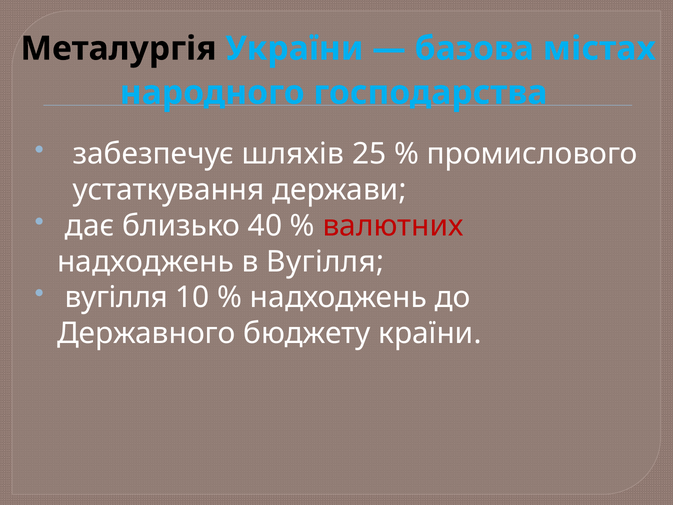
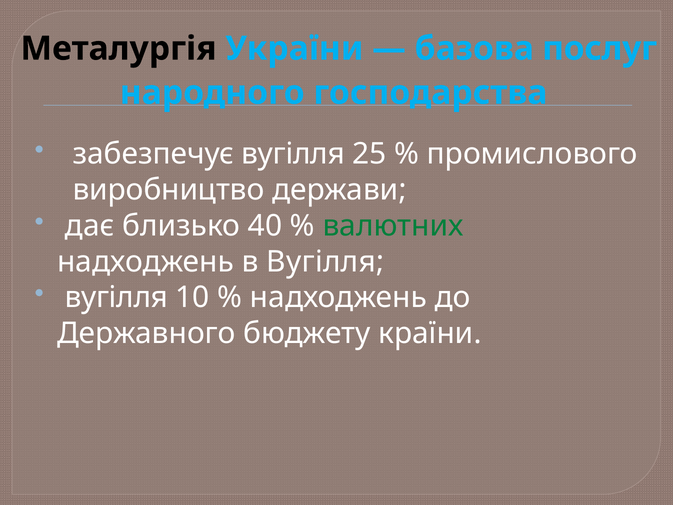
містах: містах -> послуг
забезпечує шляхів: шляхів -> вугілля
устаткування: устаткування -> виробництво
валютних colour: red -> green
